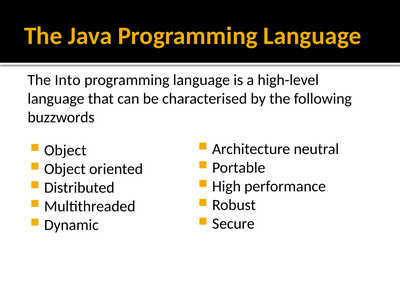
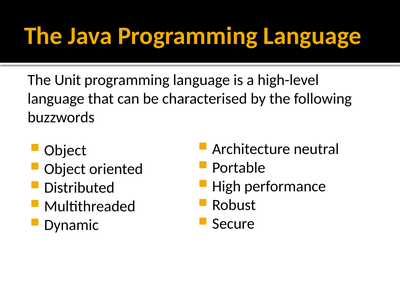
Into: Into -> Unit
